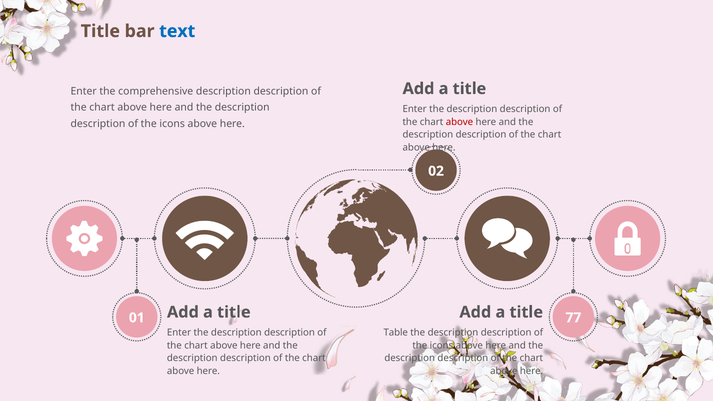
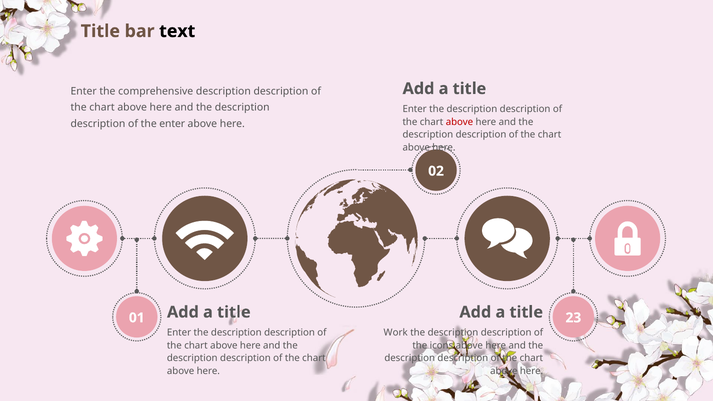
text colour: blue -> black
icons at (172, 124): icons -> enter
77: 77 -> 23
Table: Table -> Work
